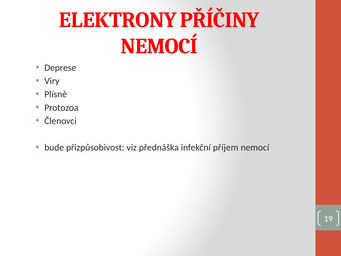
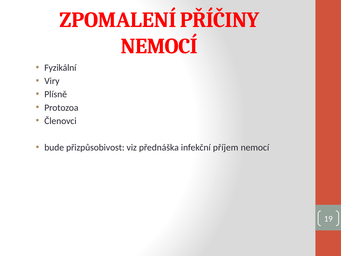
ELEKTRONY: ELEKTRONY -> ZPOMALENÍ
Deprese: Deprese -> Fyzikální
